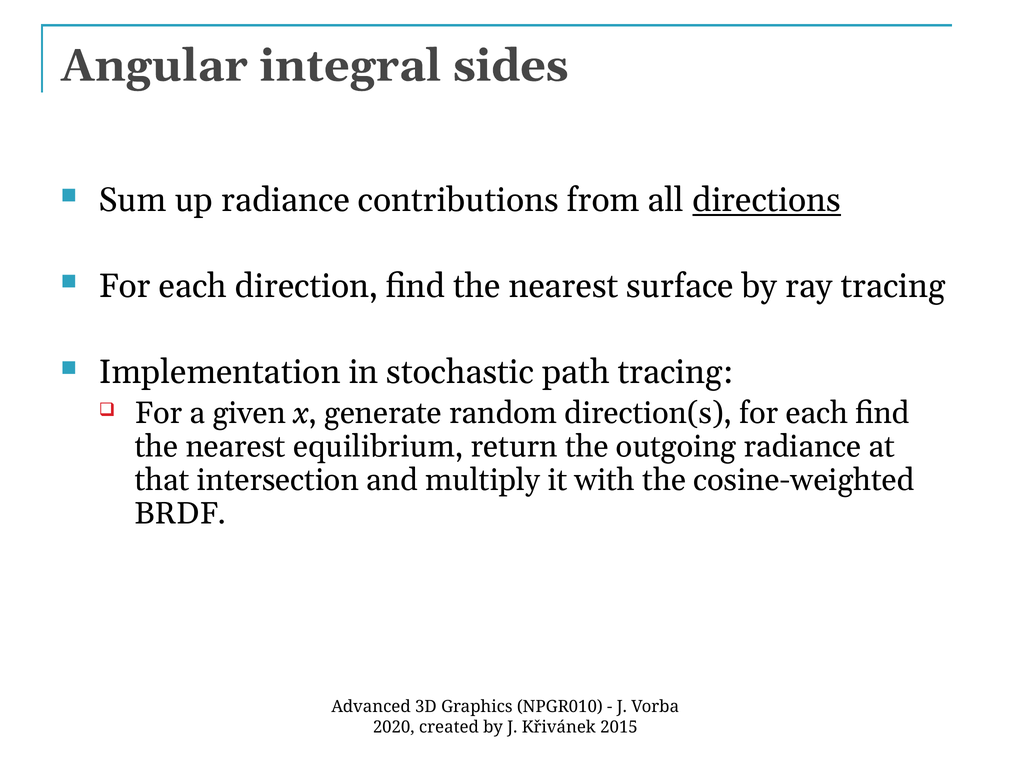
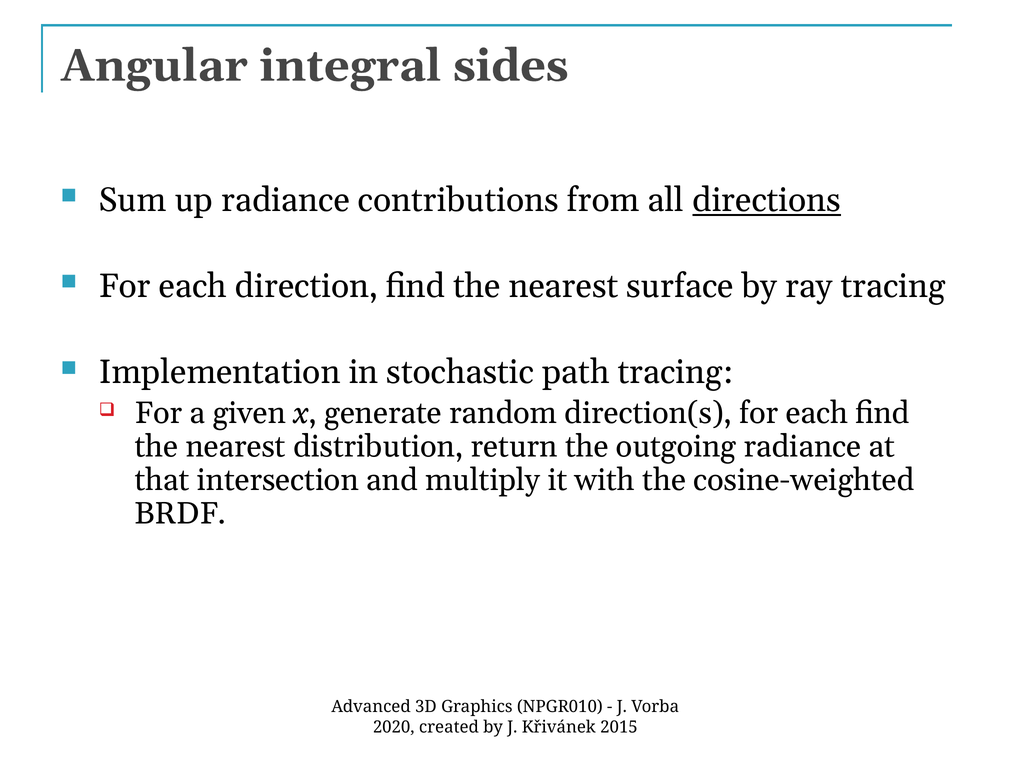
equilibrium: equilibrium -> distribution
